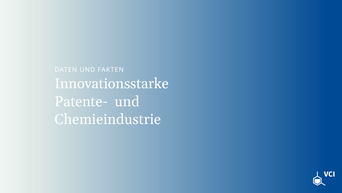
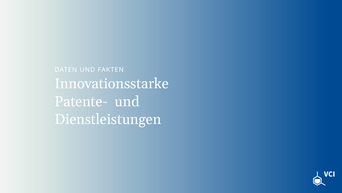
Chemieindustrie: Chemieindustrie -> Dienstleistungen
